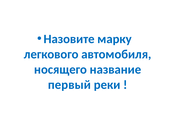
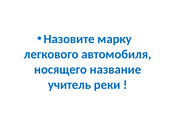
первый: первый -> учитель
